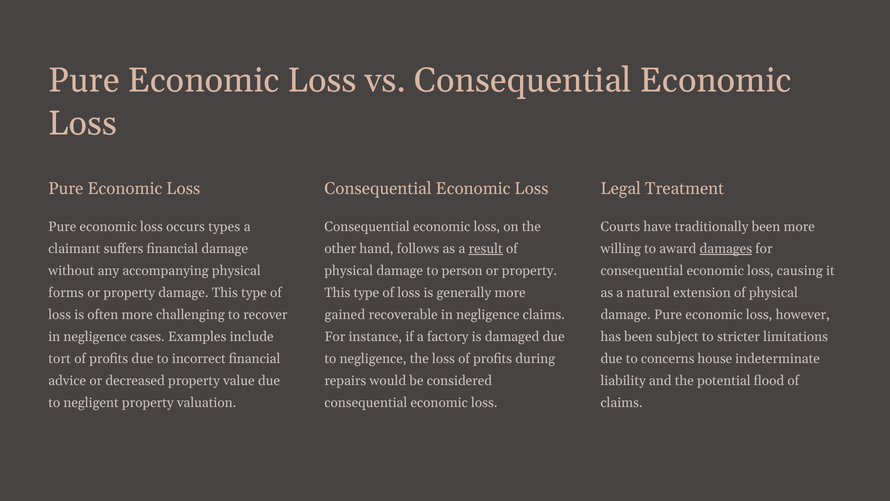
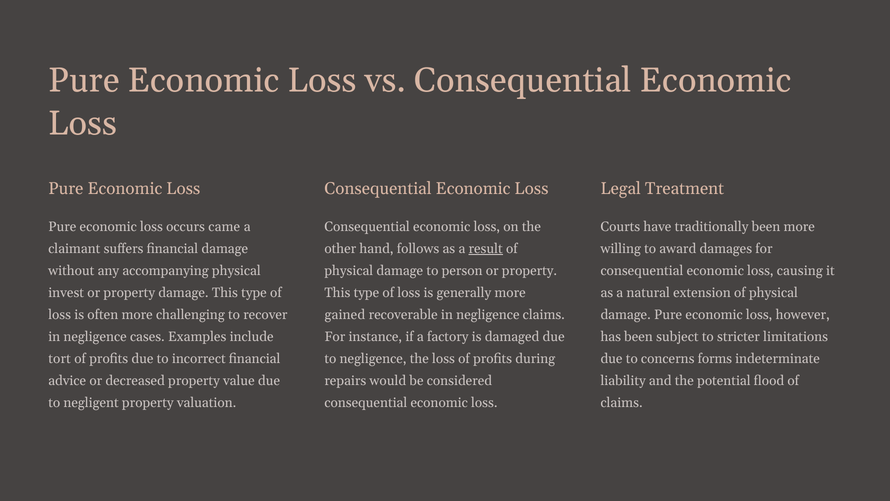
types: types -> came
damages underline: present -> none
forms: forms -> invest
house: house -> forms
